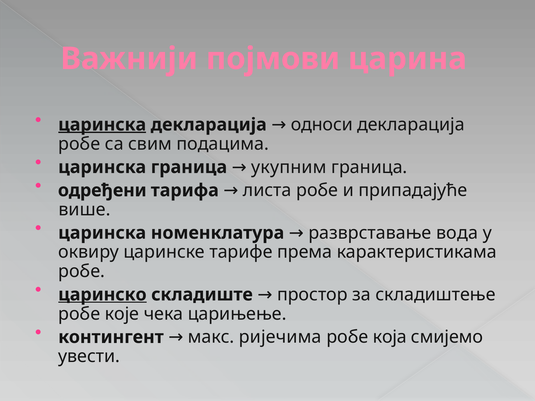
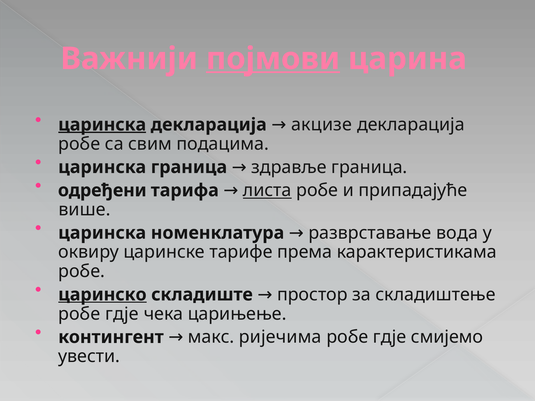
појмови underline: none -> present
односи: односи -> акцизе
укупним: укупним -> здравље
листа underline: none -> present
које at (122, 314): које -> гдје
која at (390, 337): која -> гдје
